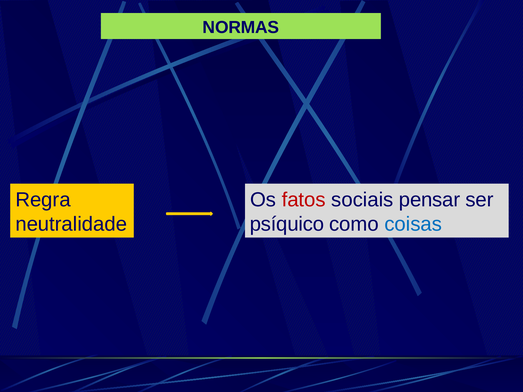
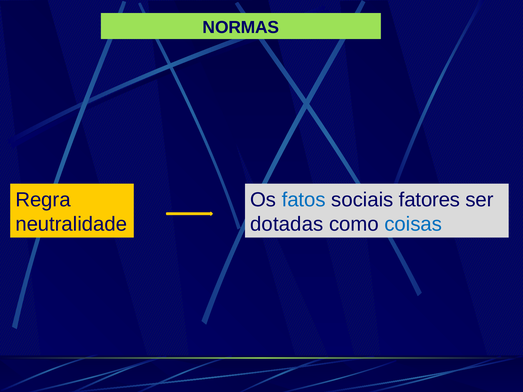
fatos colour: red -> blue
pensar: pensar -> fatores
psíquico: psíquico -> dotadas
